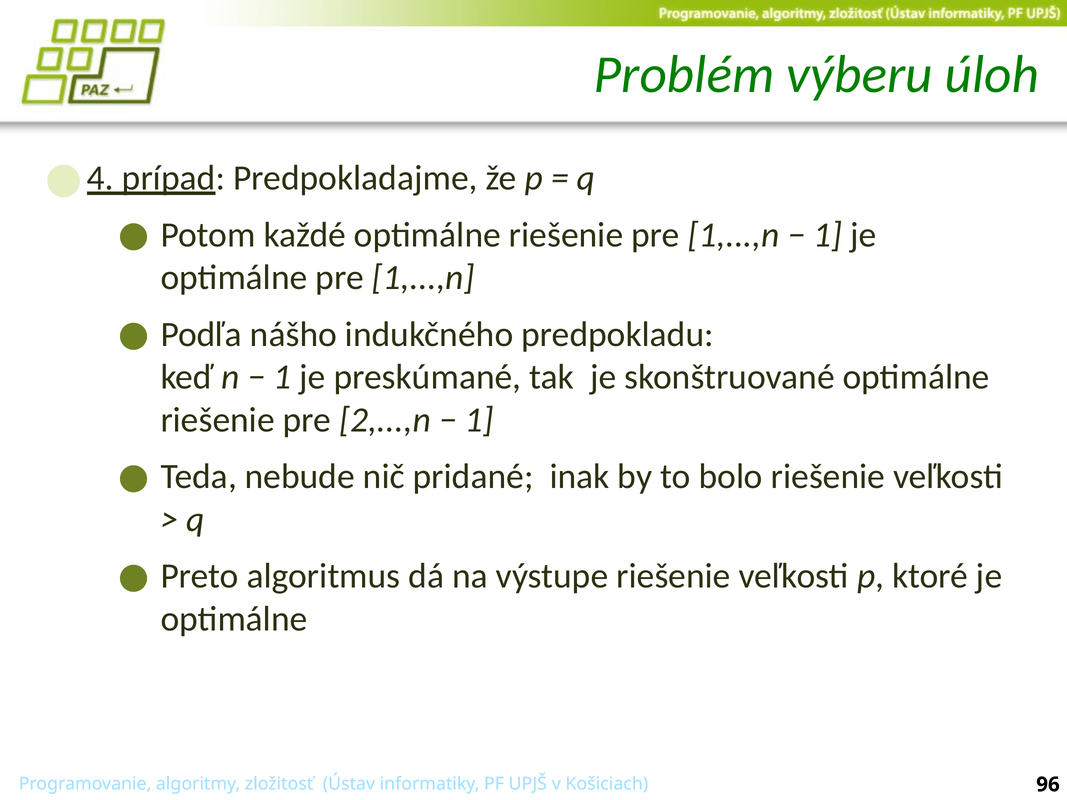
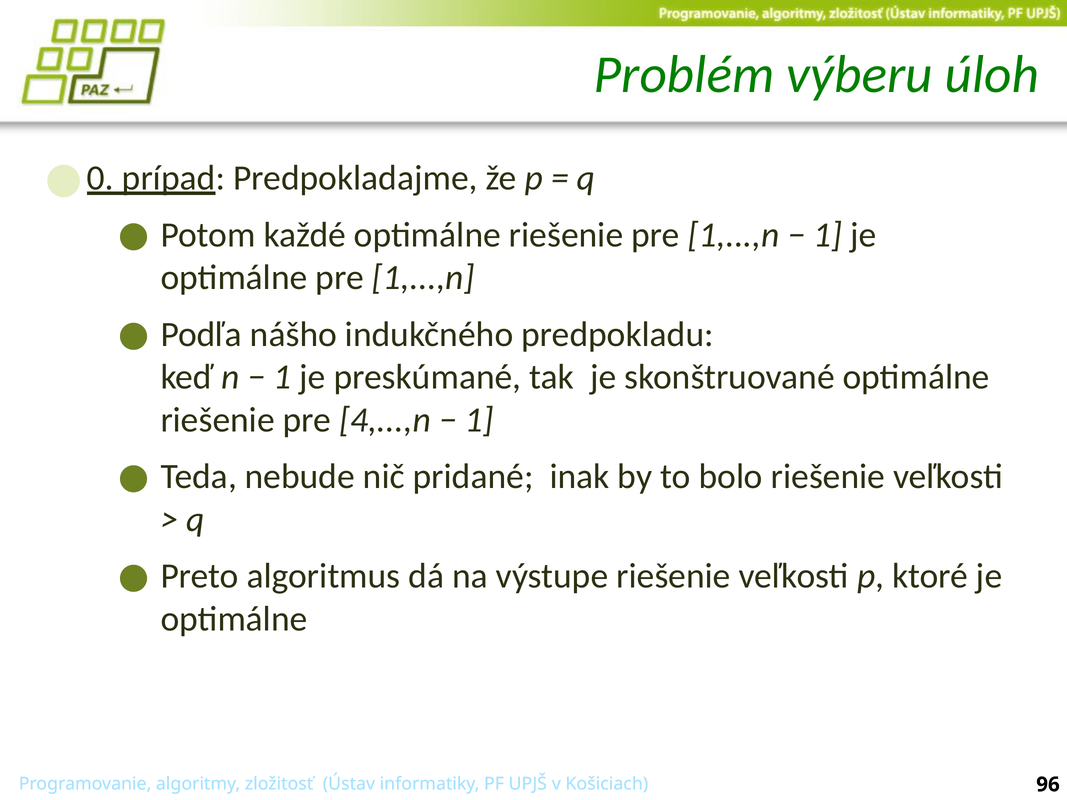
4: 4 -> 0
2,...,n: 2,...,n -> 4,...,n
